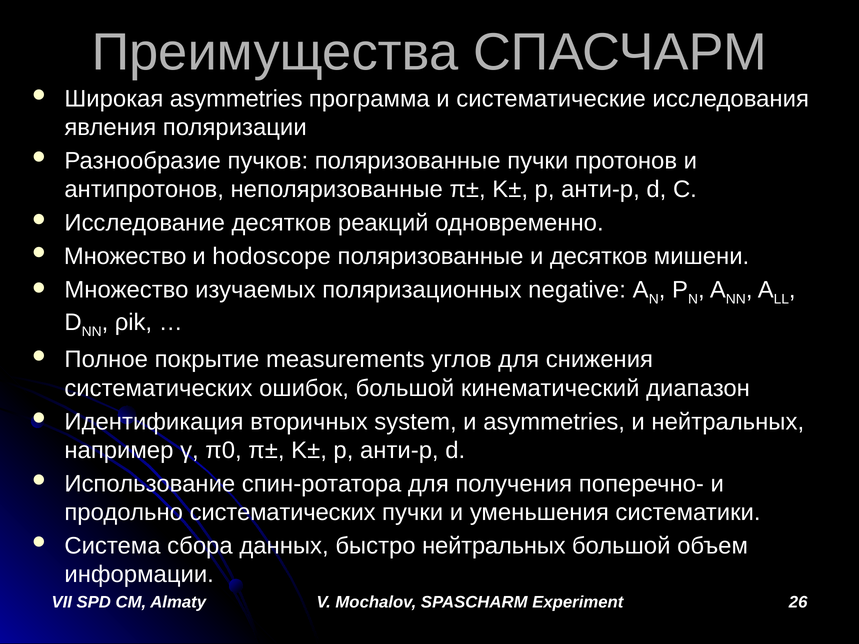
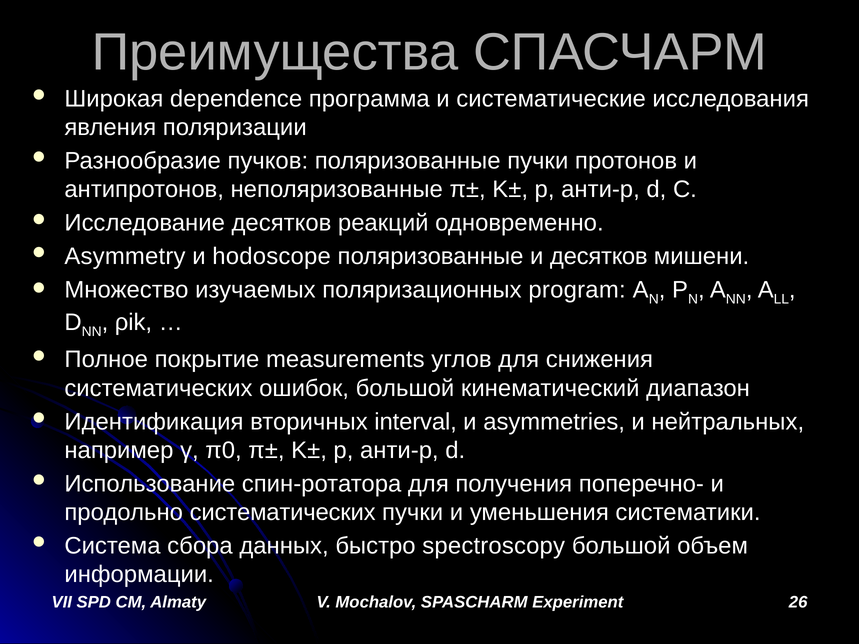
Широкая asymmetries: asymmetries -> dependence
Множество at (125, 256): Множество -> Asymmetry
negative: negative -> program
system: system -> interval
быстро нейтральных: нейтральных -> spectroscopy
